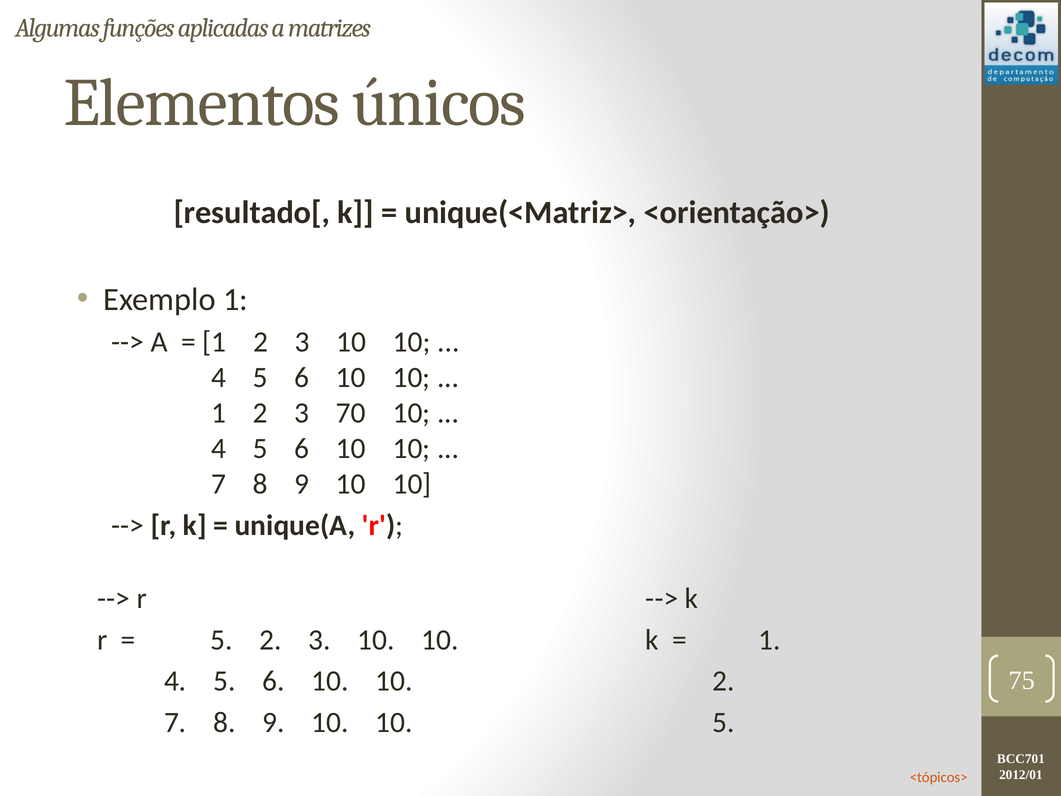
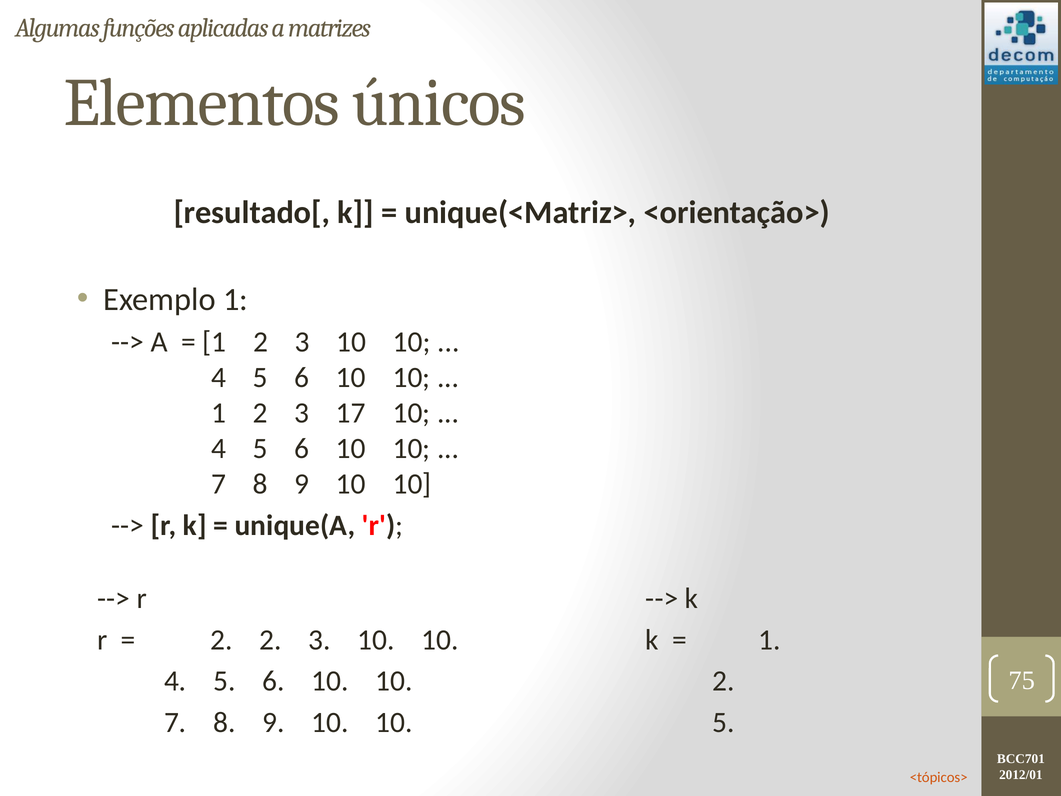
70: 70 -> 17
5 at (221, 640): 5 -> 2
